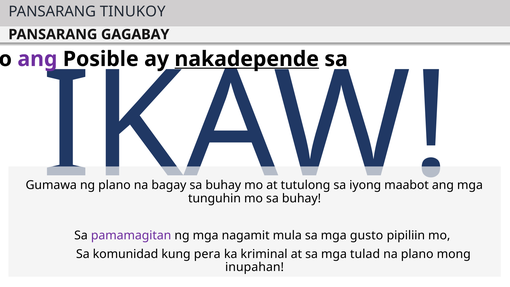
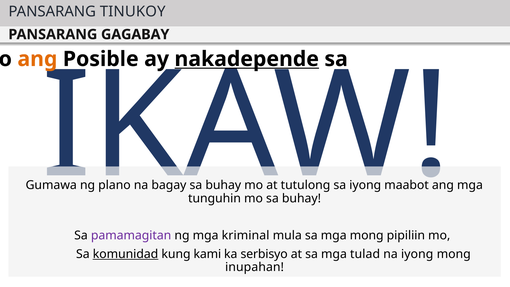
ang at (37, 59) colour: purple -> orange
nagamit: nagamit -> kriminal
mga gusto: gusto -> mong
komunidad underline: none -> present
pera: pera -> kami
kriminal: kriminal -> serbisyo
na plano: plano -> iyong
